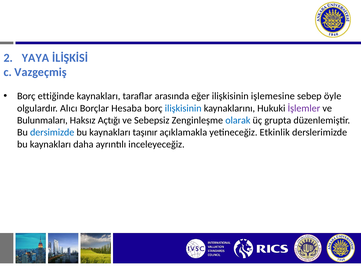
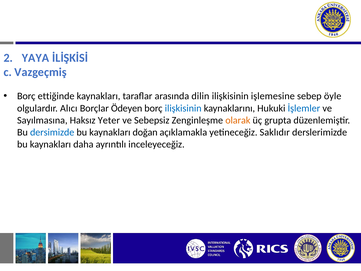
eğer: eğer -> dilin
Hesaba: Hesaba -> Ödeyen
İşlemler colour: purple -> blue
Bulunmaları: Bulunmaları -> Sayılmasına
Açtığı: Açtığı -> Yeter
olarak colour: blue -> orange
taşınır: taşınır -> doğan
Etkinlik: Etkinlik -> Saklıdır
